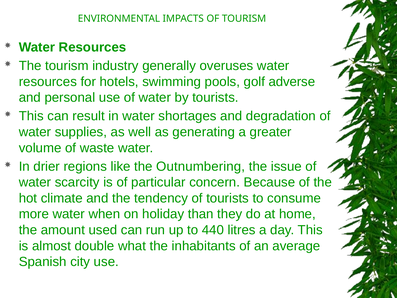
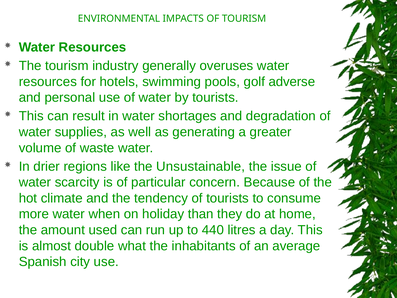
Outnumbering: Outnumbering -> Unsustainable
